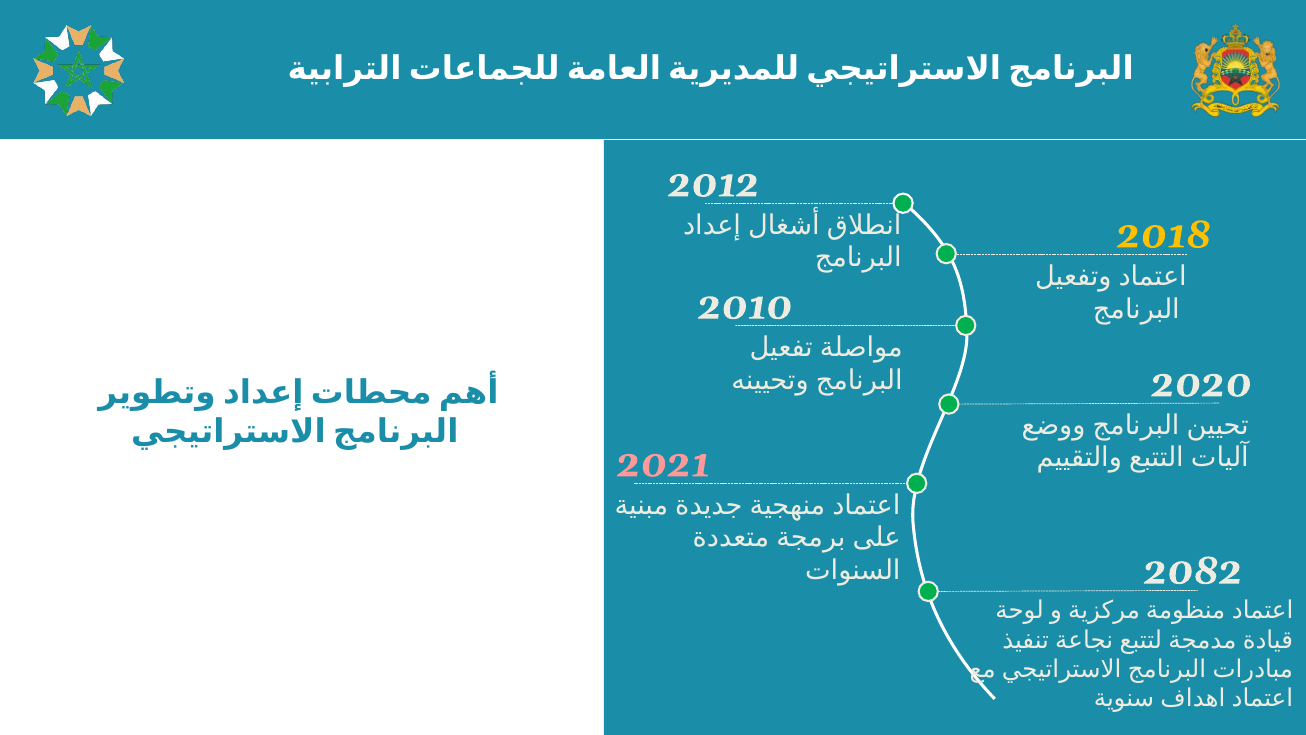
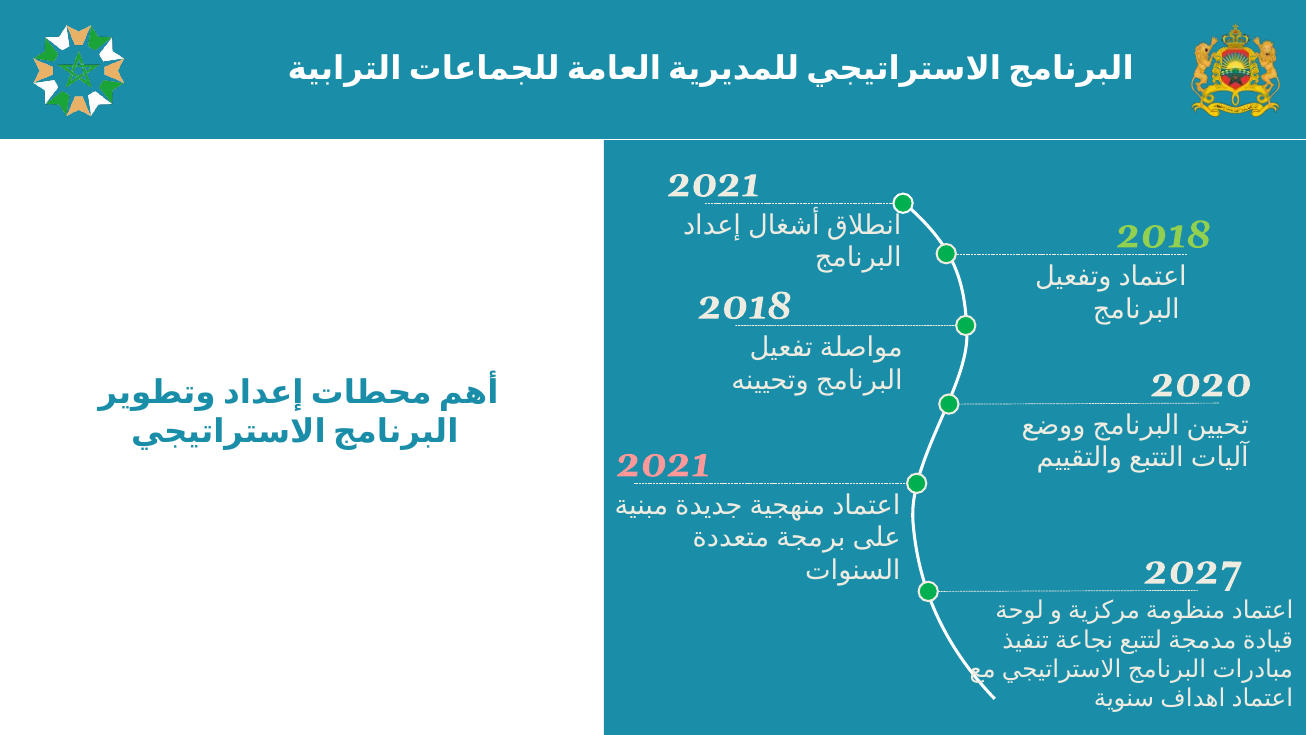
2012 at (713, 184): 2012 -> 2021
2018 at (1164, 235) colour: yellow -> light green
2010 at (745, 306): 2010 -> 2018
2082: 2082 -> 2027
